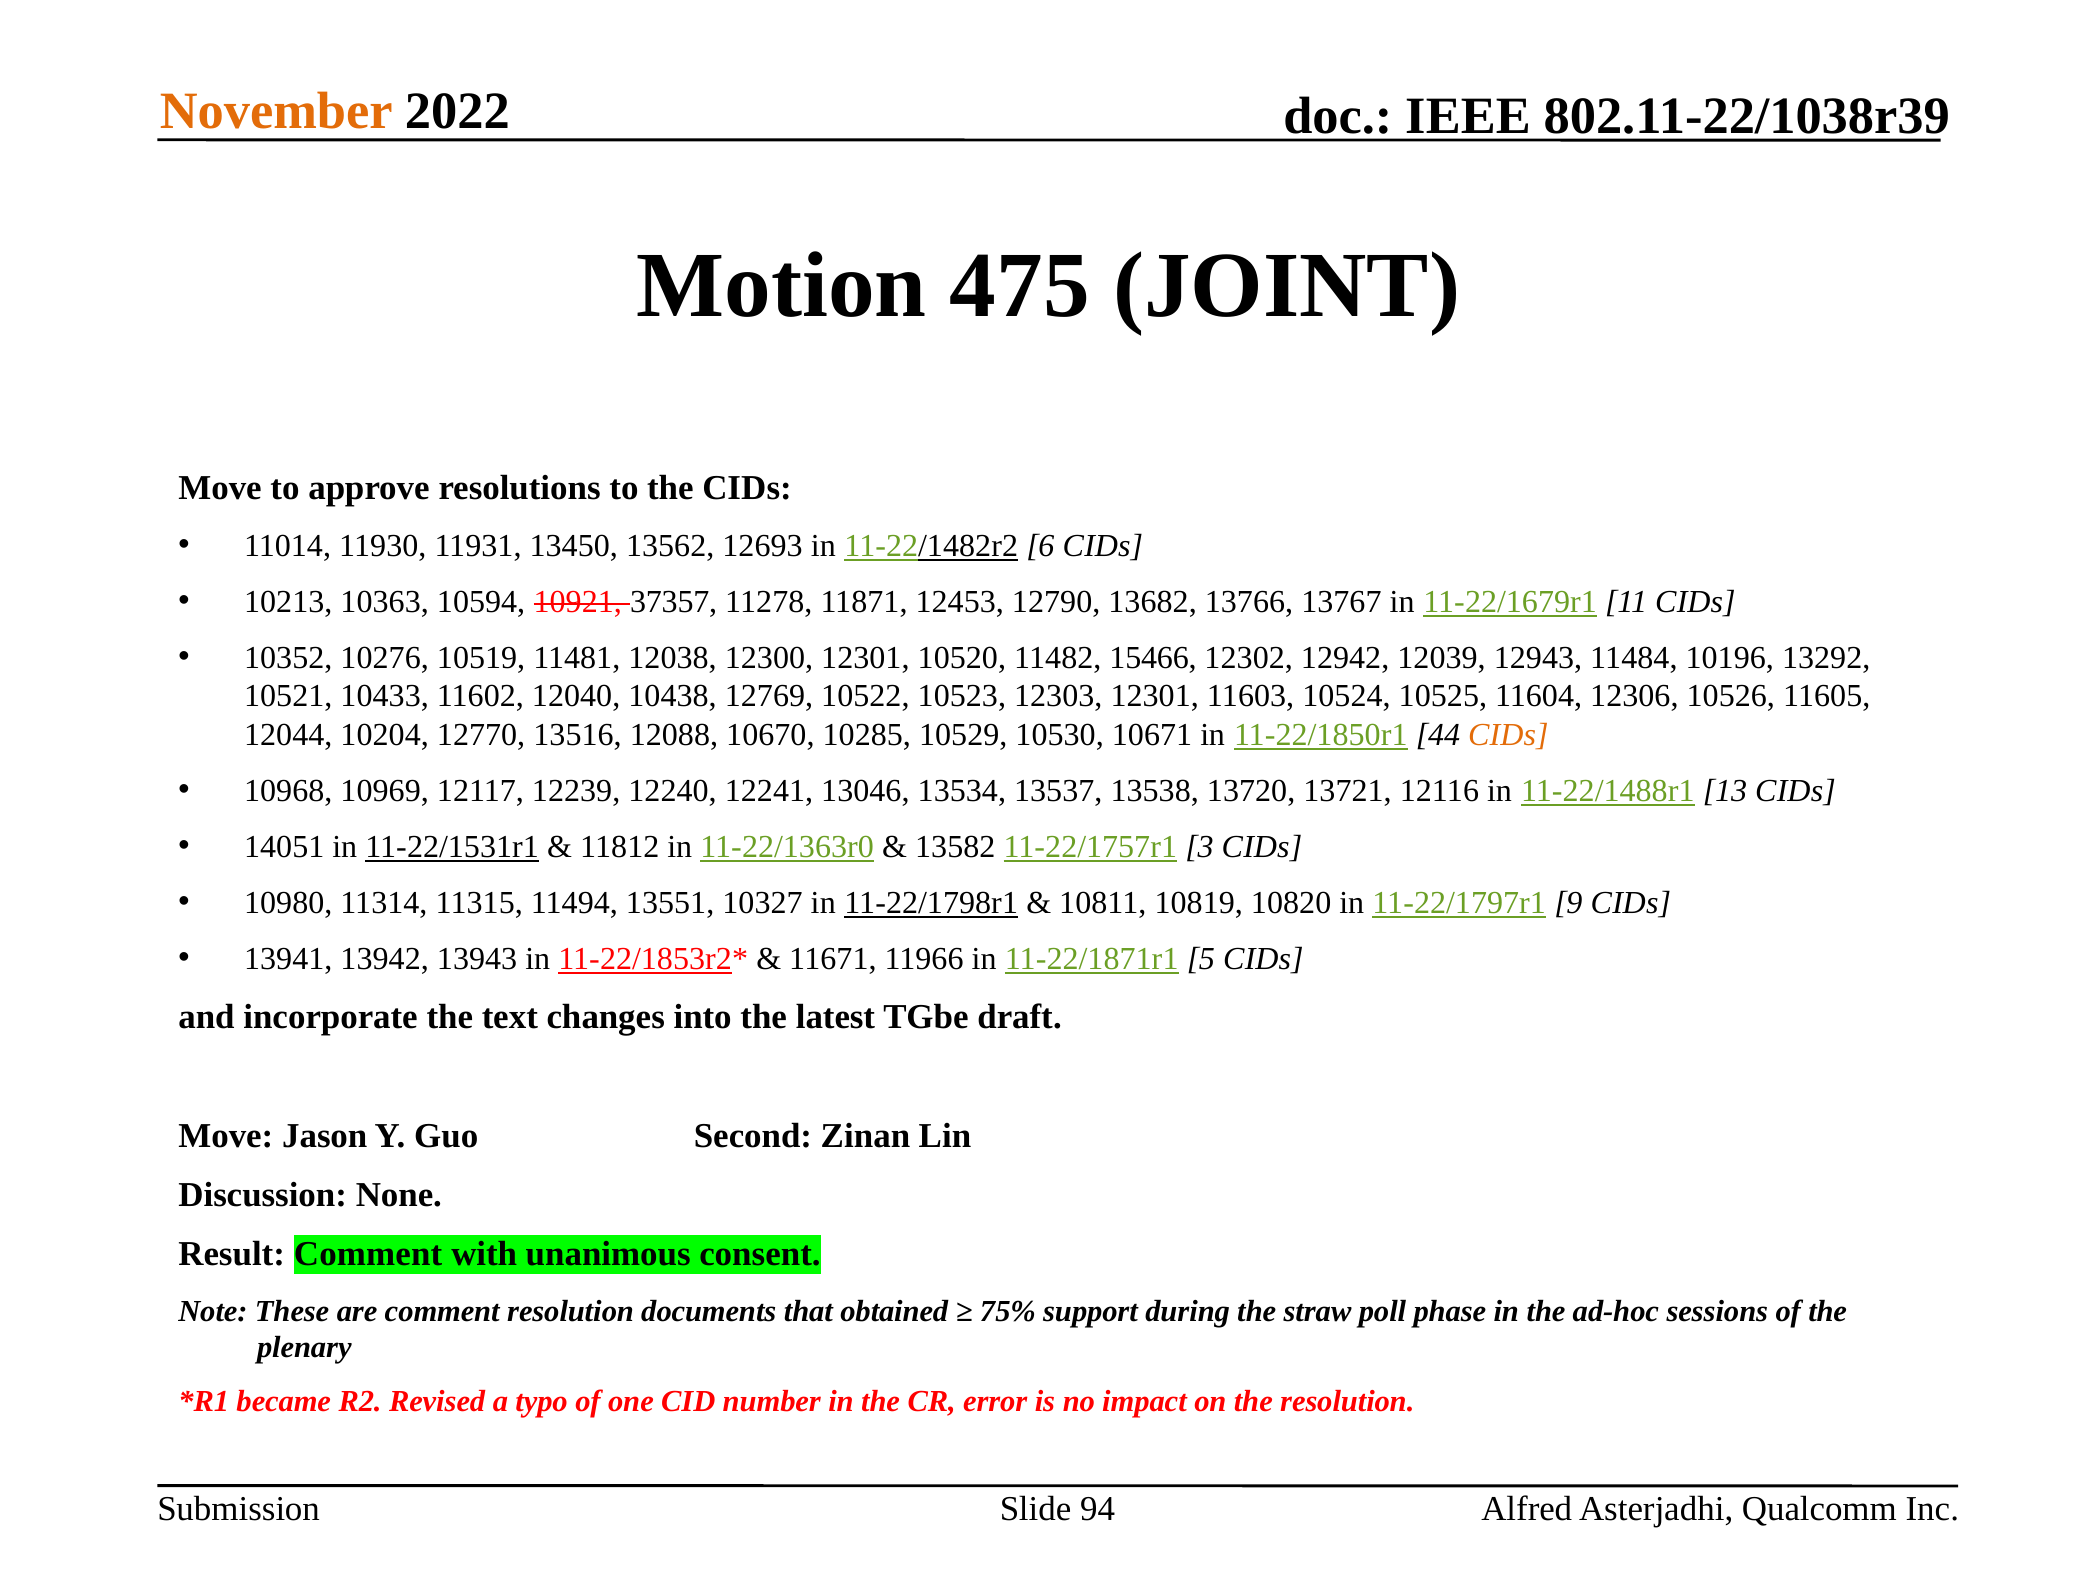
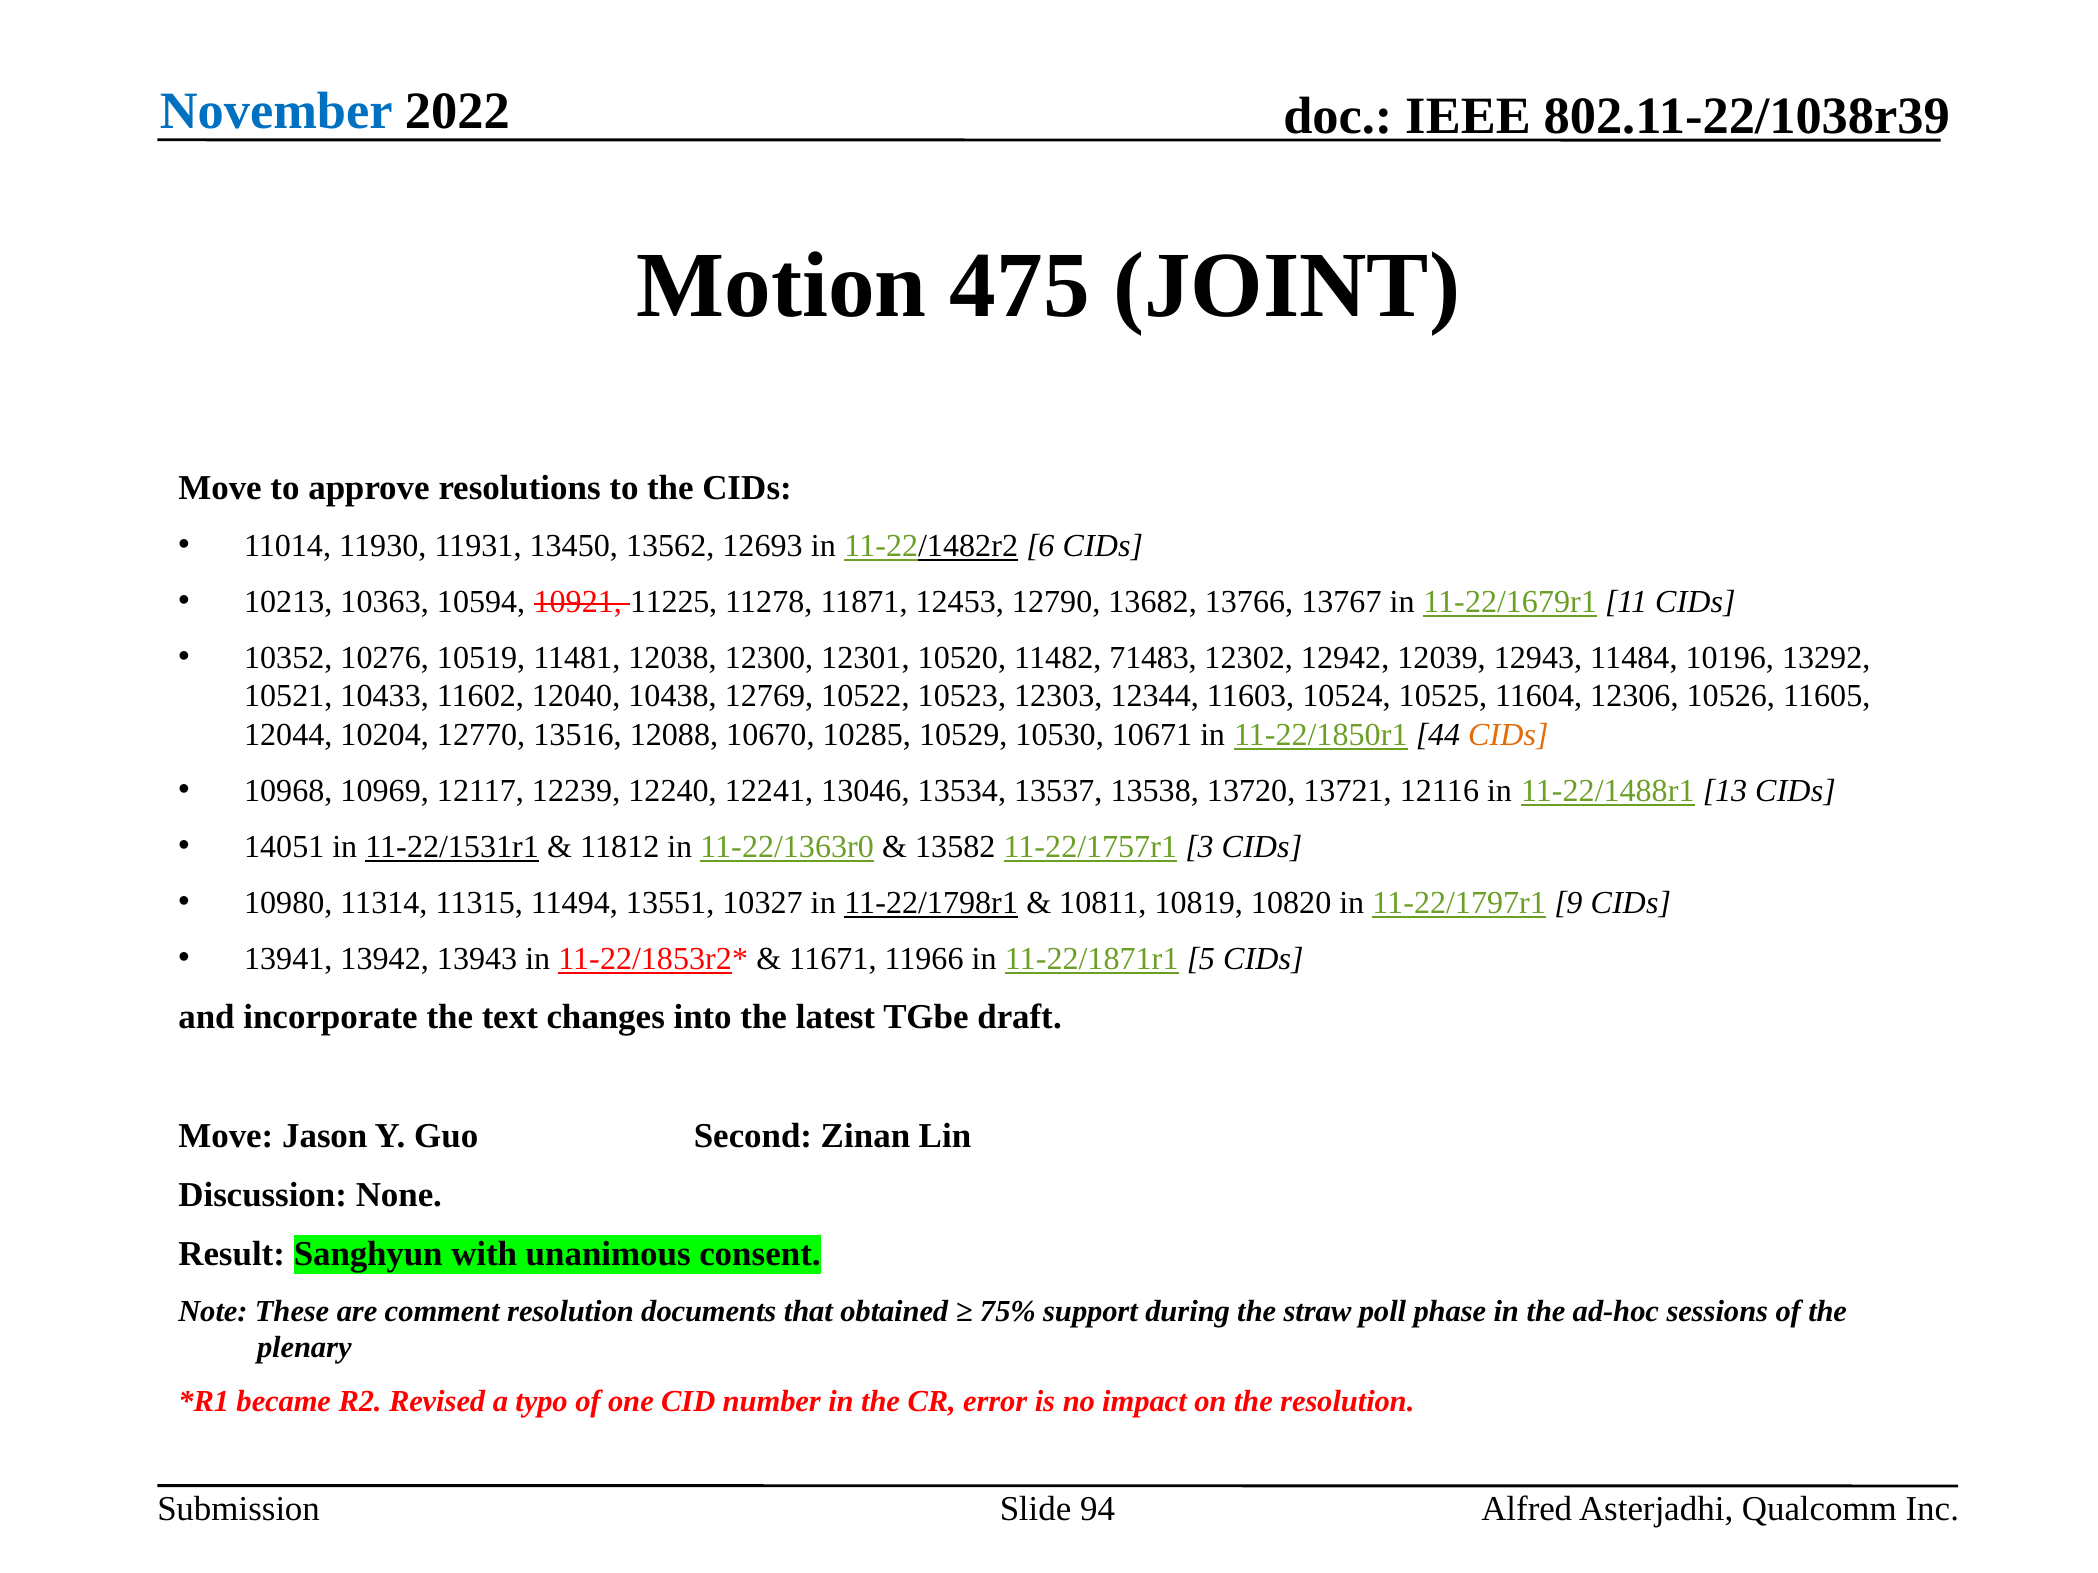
November colour: orange -> blue
37357: 37357 -> 11225
15466: 15466 -> 71483
12303 12301: 12301 -> 12344
Result Comment: Comment -> Sanghyun
